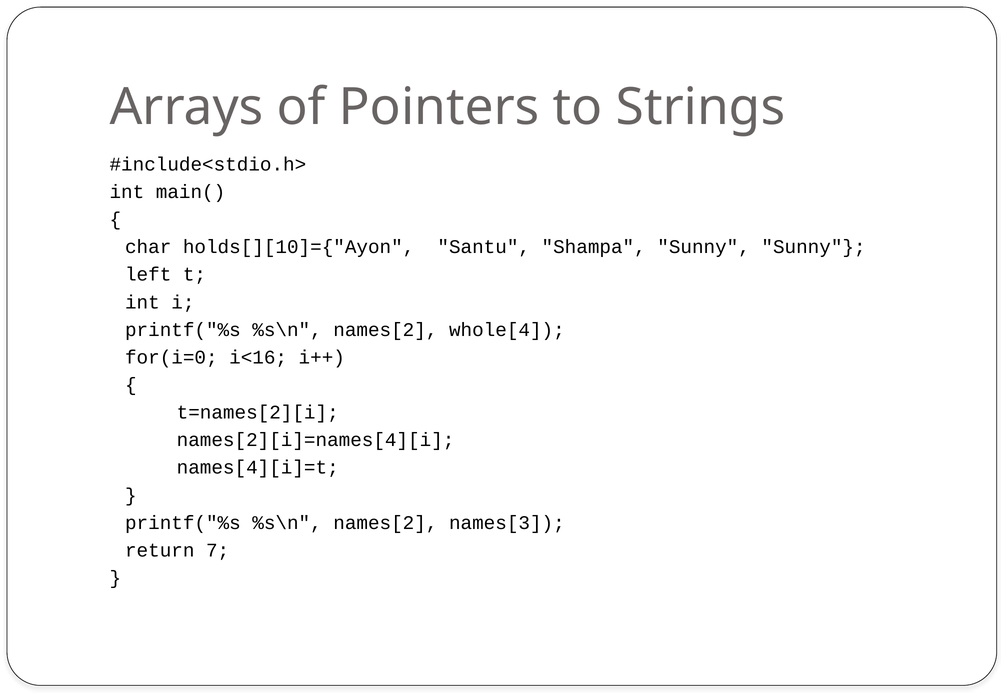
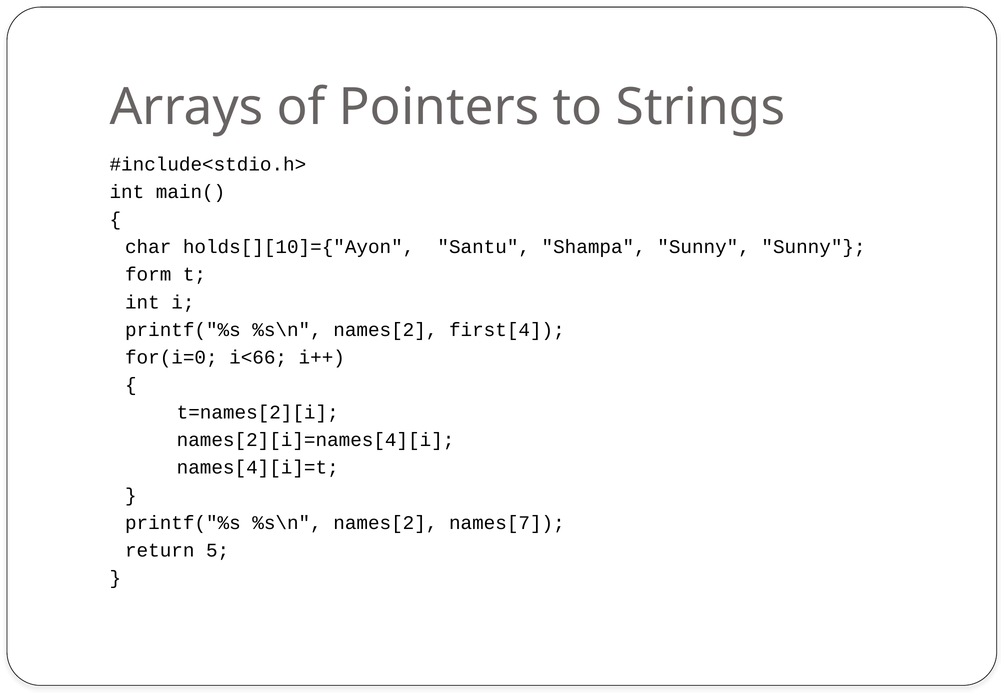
left: left -> form
whole[4: whole[4 -> first[4
i<16: i<16 -> i<66
names[3: names[3 -> names[7
7: 7 -> 5
